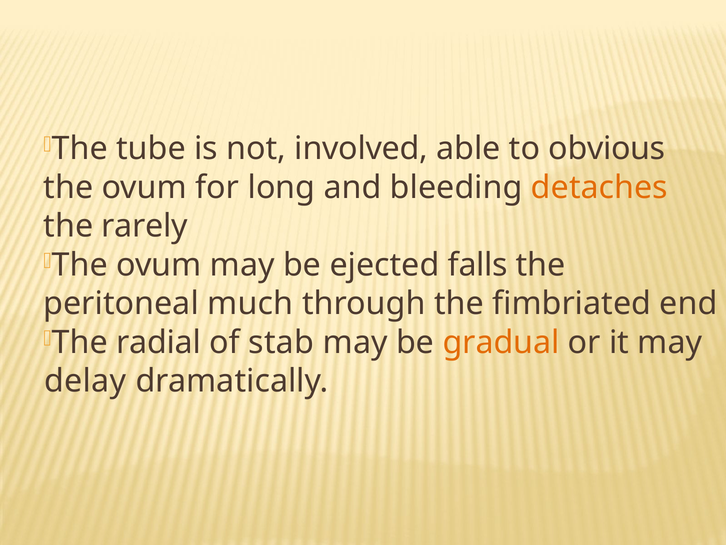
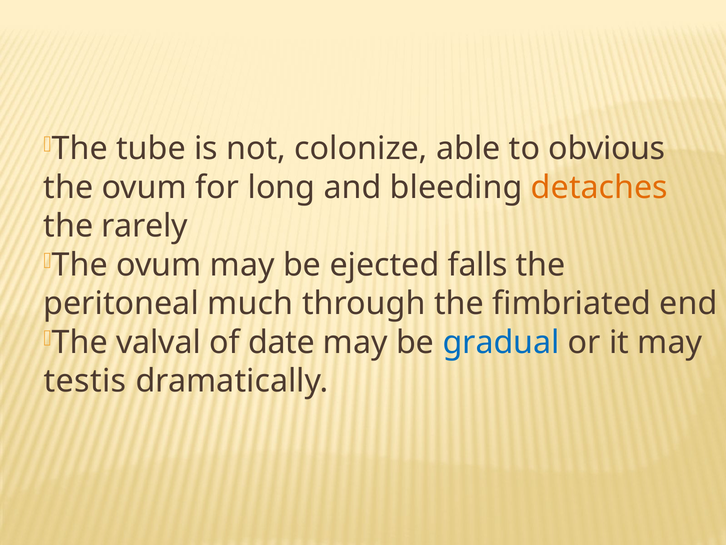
involved: involved -> colonize
radial: radial -> valval
stab: stab -> date
gradual colour: orange -> blue
delay: delay -> testis
